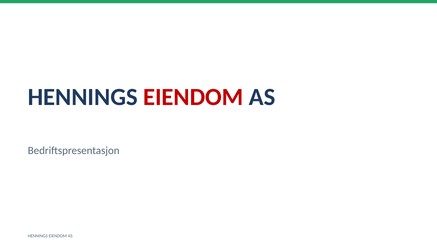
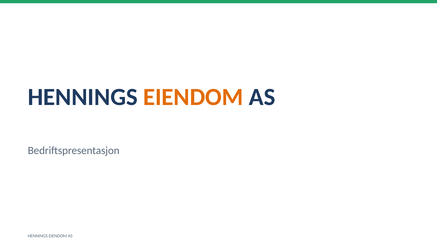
EIENDOM at (193, 97) colour: red -> orange
